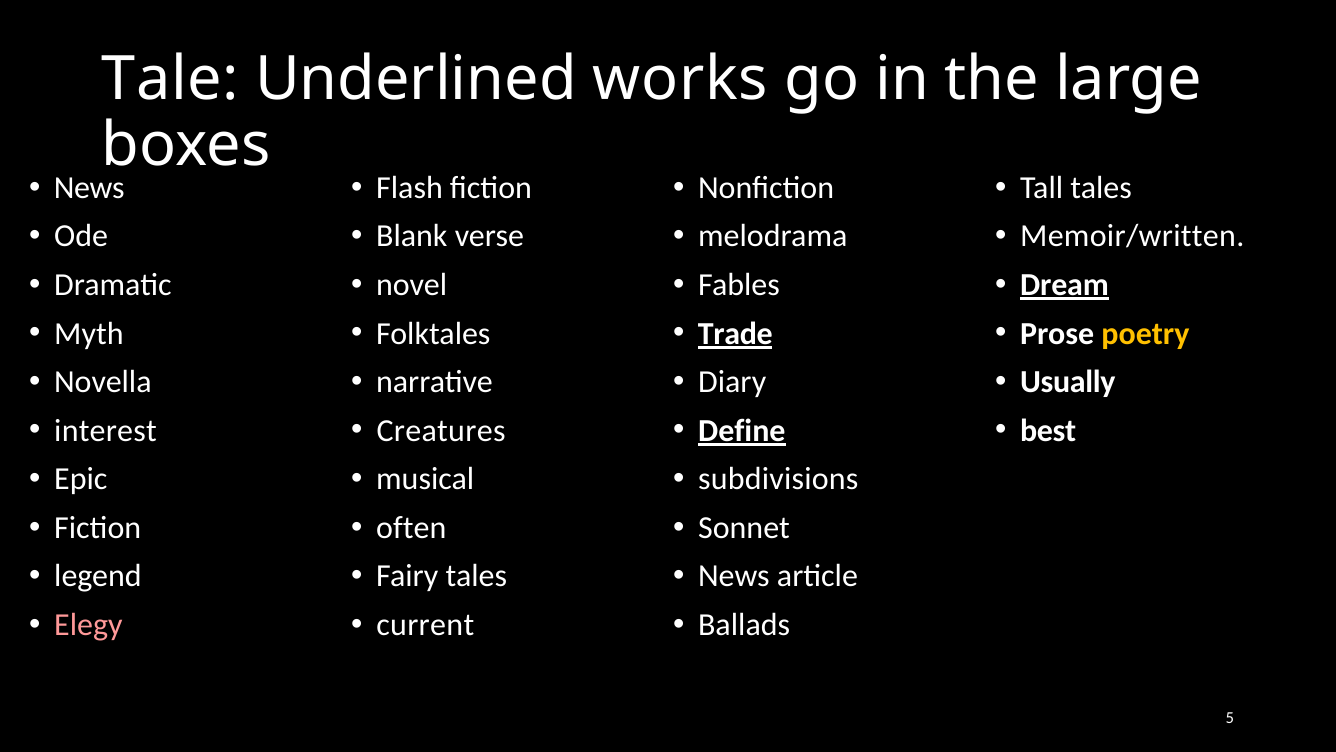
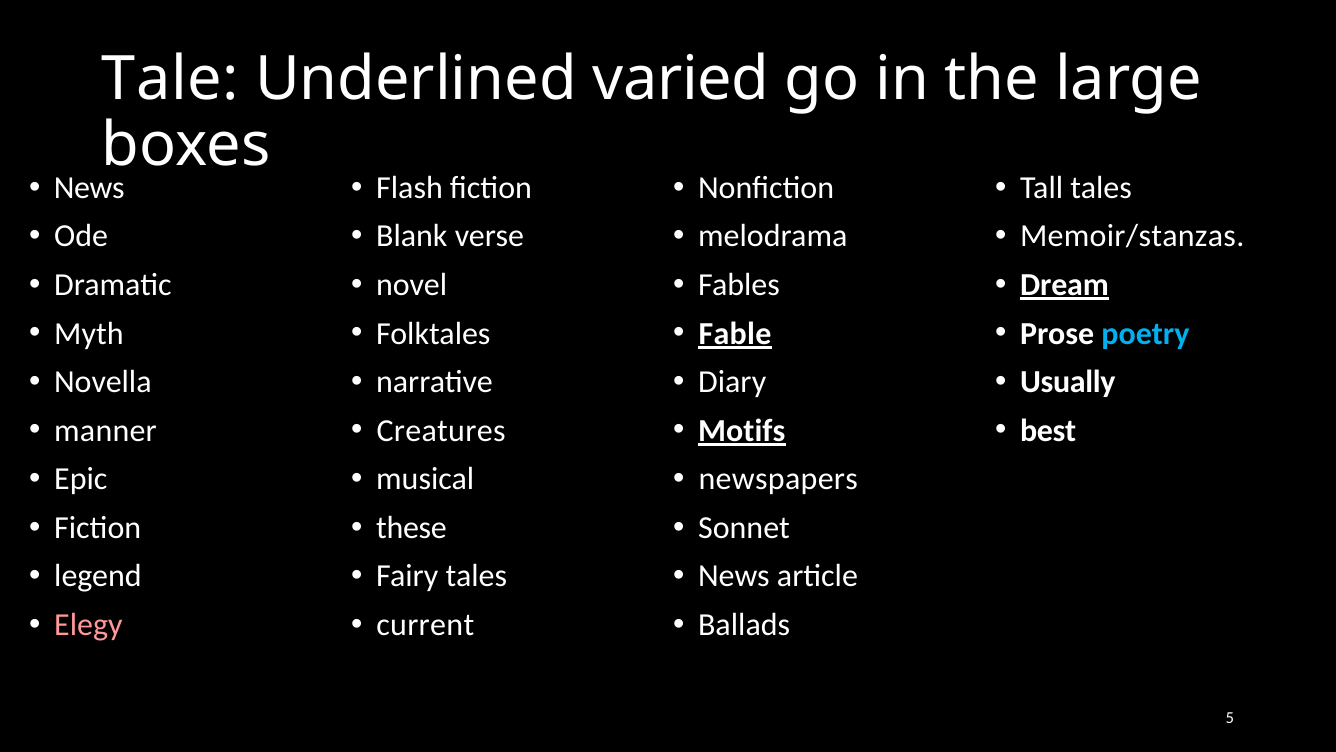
works: works -> varied
Memoir/written: Memoir/written -> Memoir/stanzas
Trade: Trade -> Fable
poetry colour: yellow -> light blue
interest: interest -> manner
Define: Define -> Motifs
subdivisions: subdivisions -> newspapers
often: often -> these
